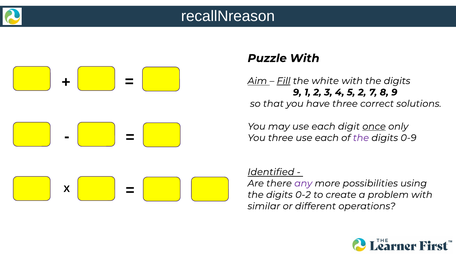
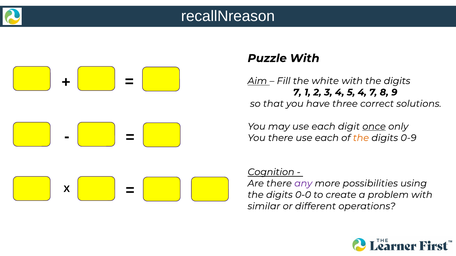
Fill underline: present -> none
9 at (297, 92): 9 -> 7
5 2: 2 -> 4
You three: three -> there
the at (361, 138) colour: purple -> orange
Identified: Identified -> Cognition
0-2: 0-2 -> 0-0
